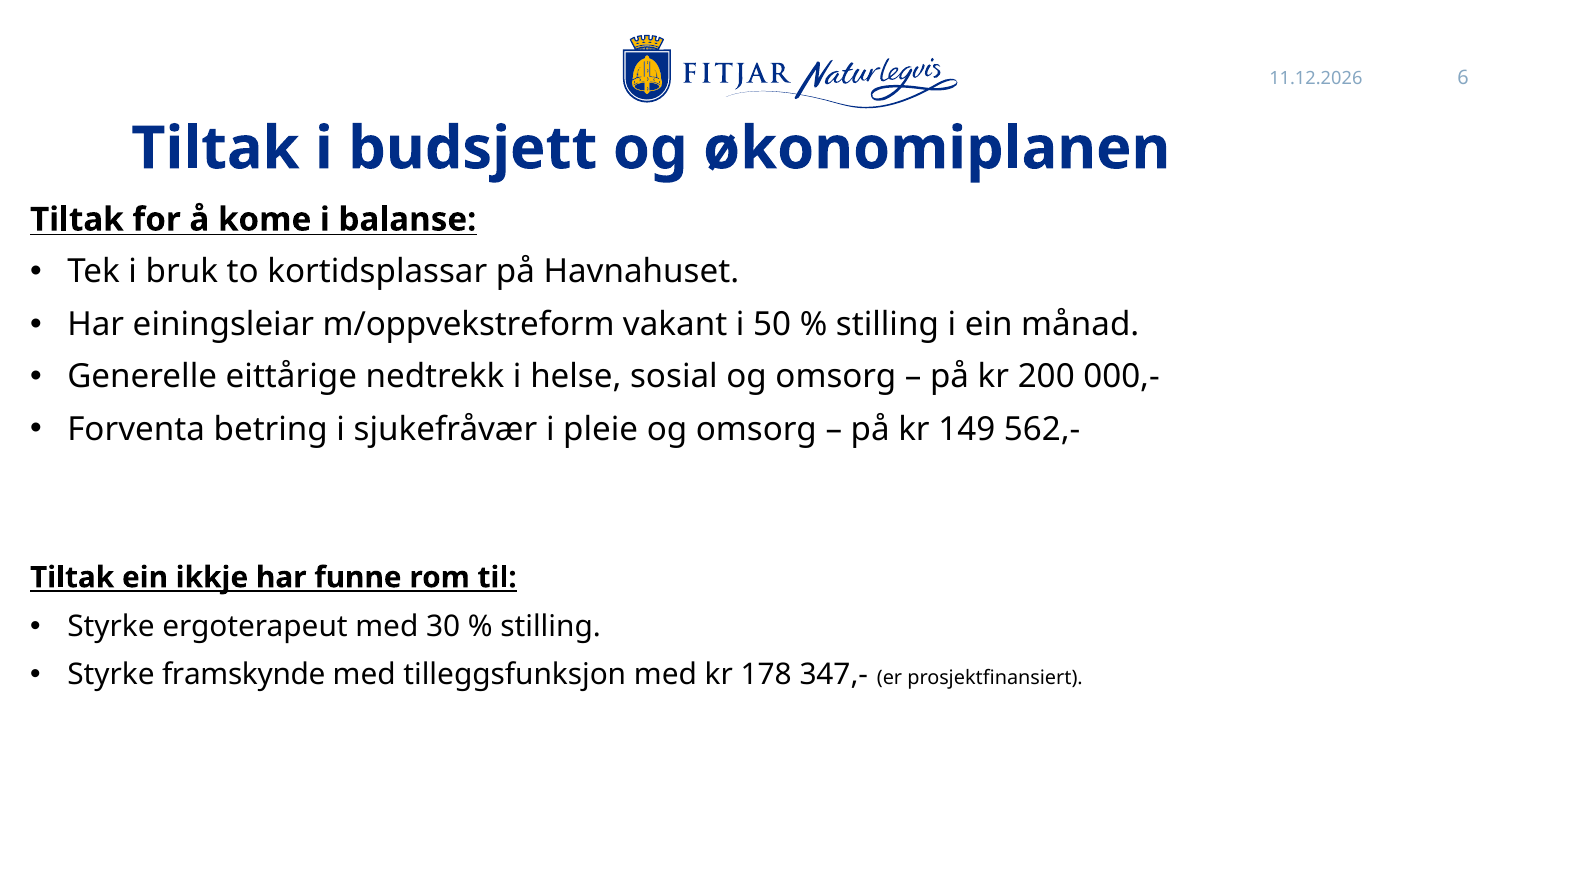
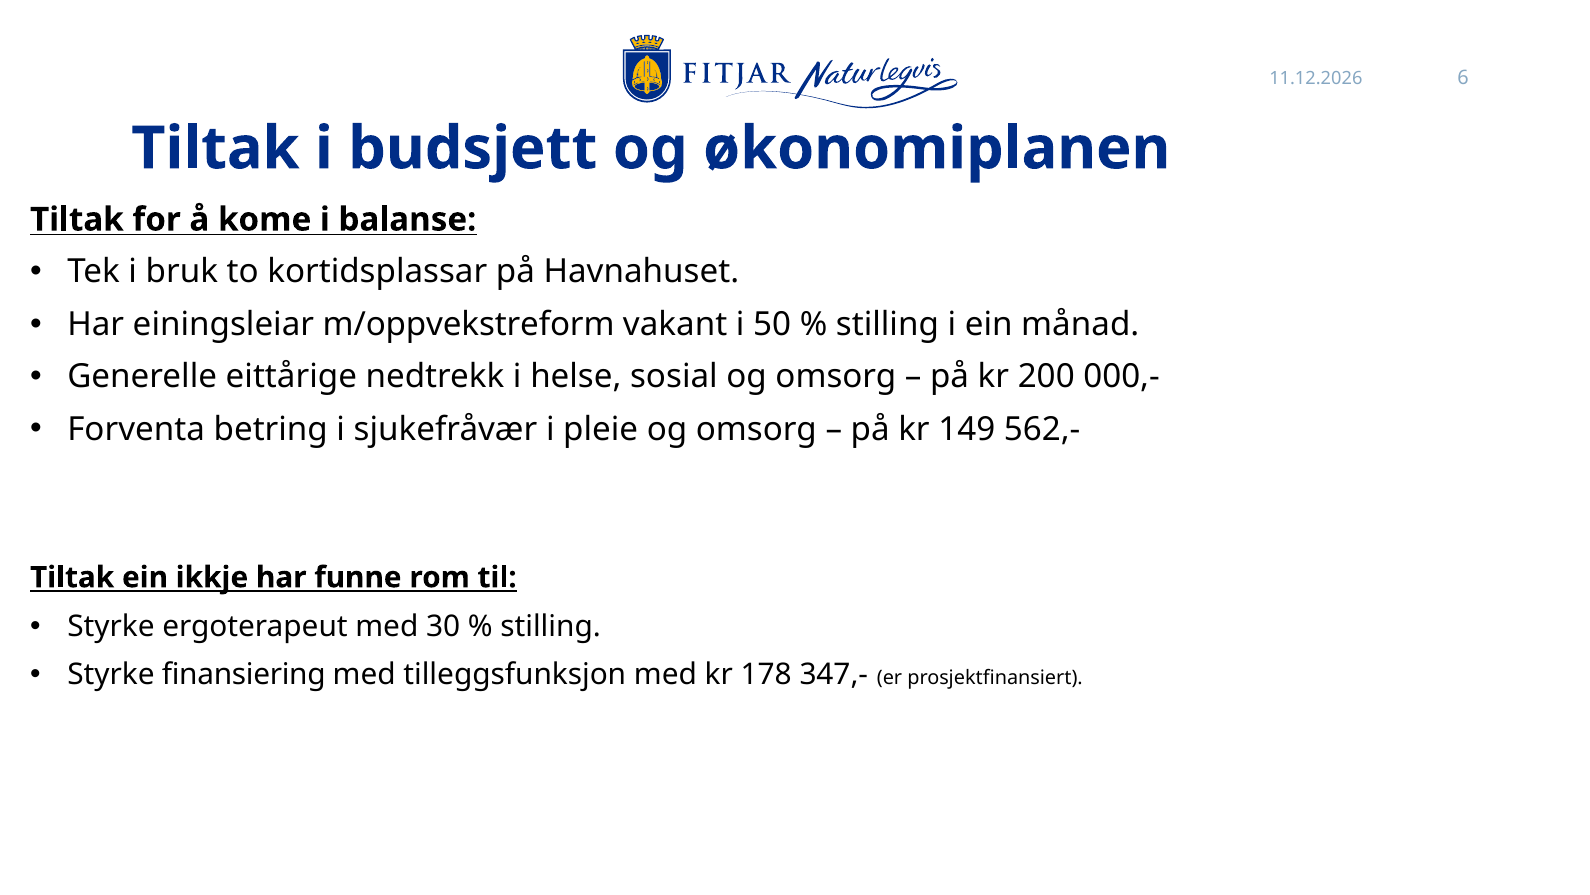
framskynde: framskynde -> finansiering
